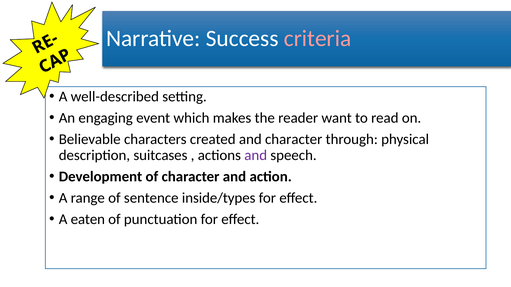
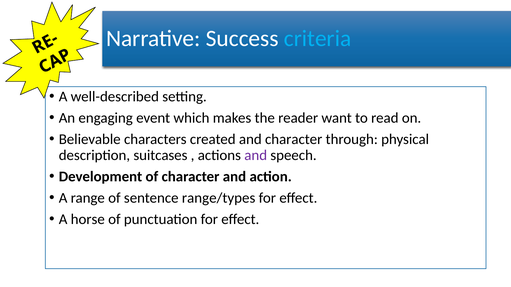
criteria colour: pink -> light blue
inside/types: inside/types -> range/types
eaten: eaten -> horse
